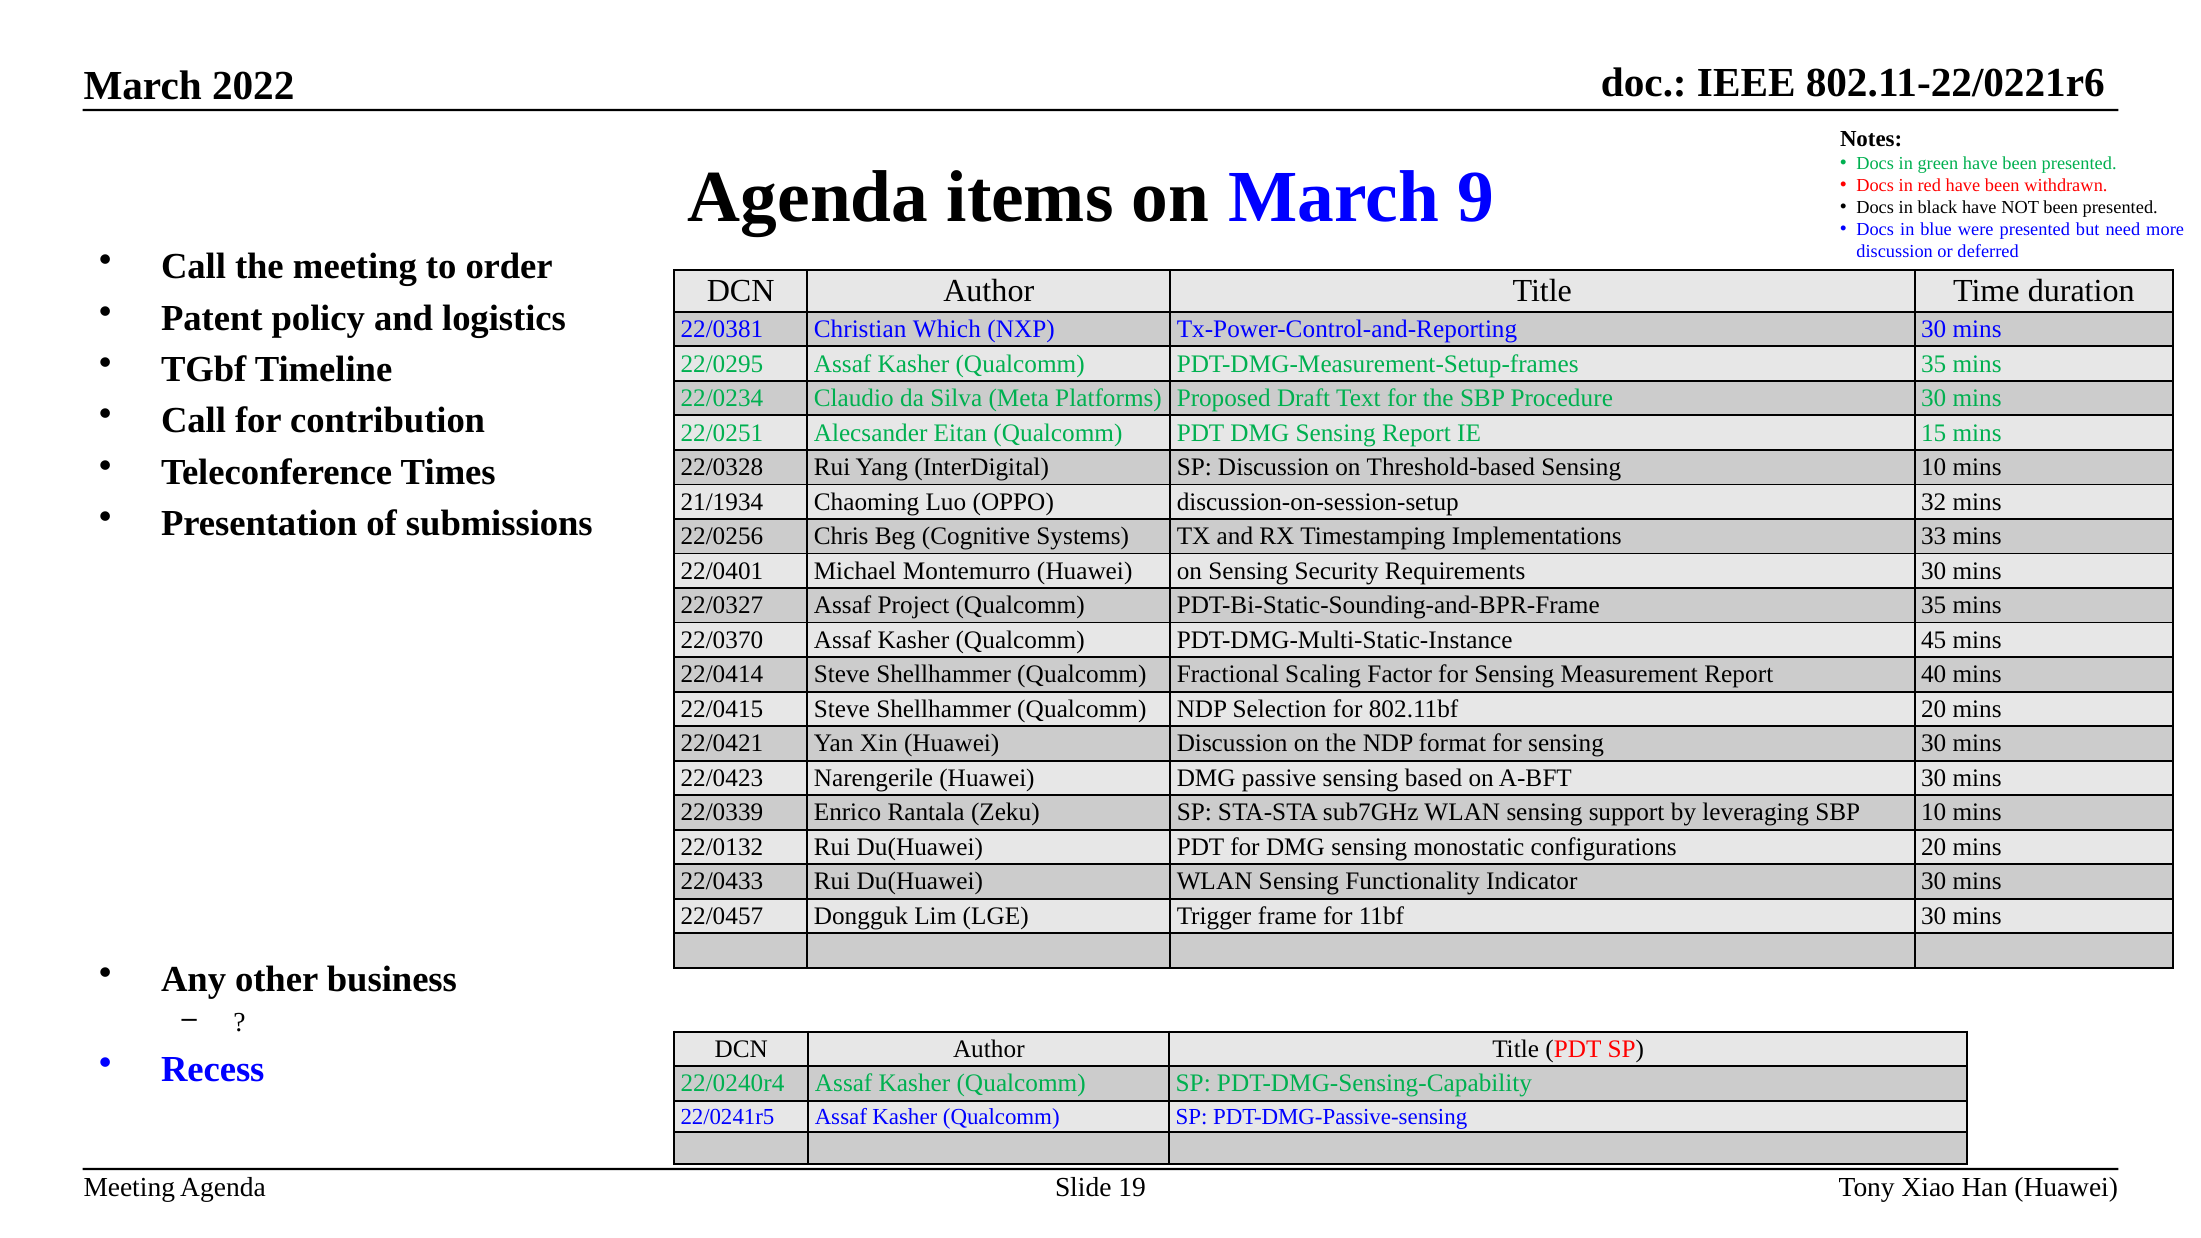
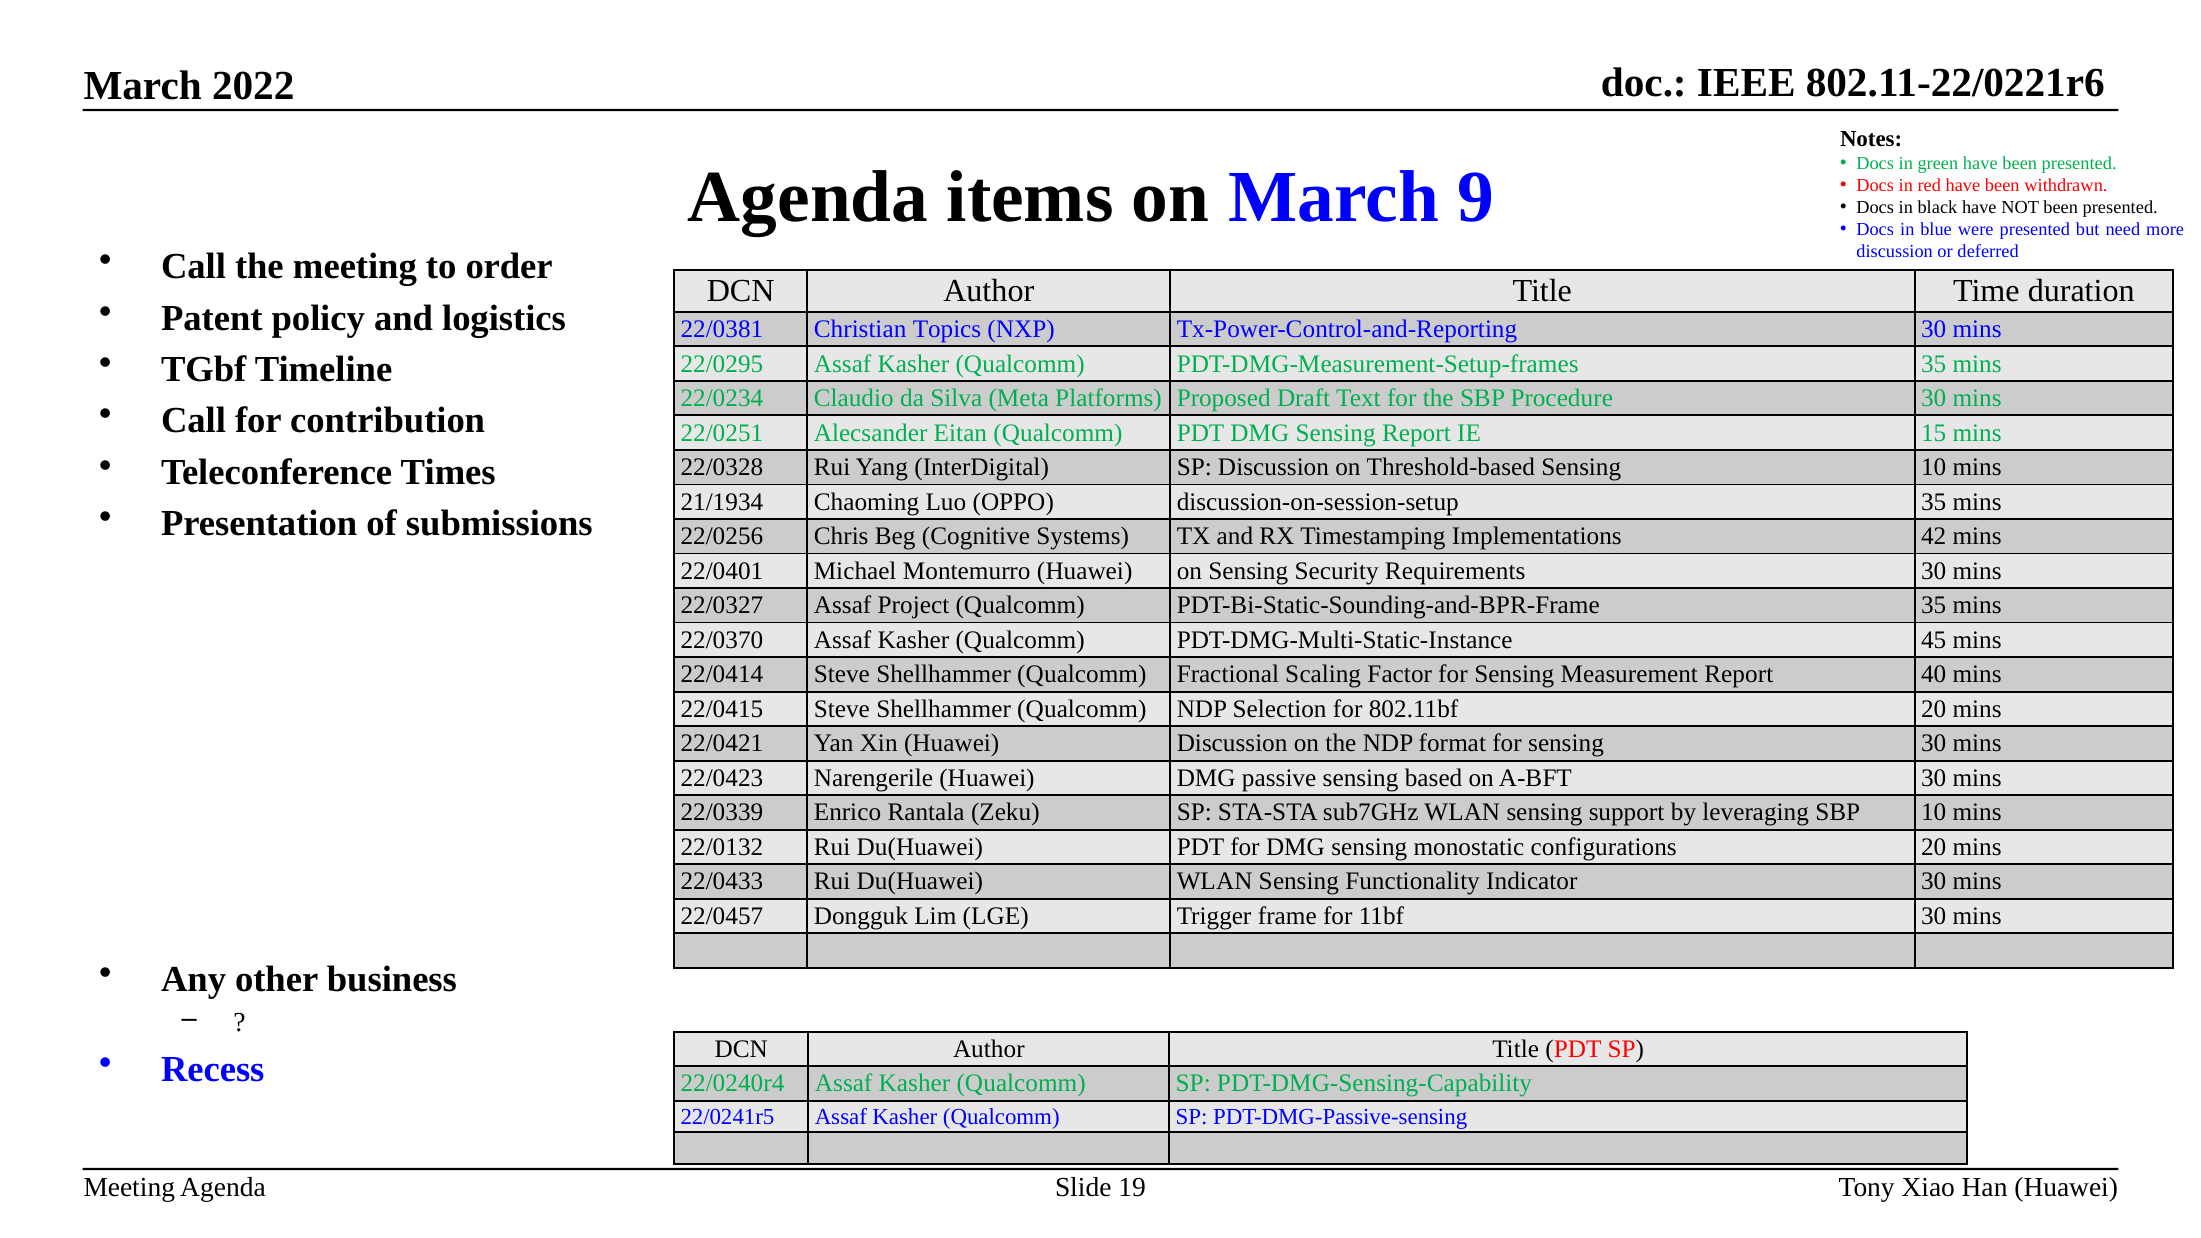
Which: Which -> Topics
discussion-on-session-setup 32: 32 -> 35
33: 33 -> 42
